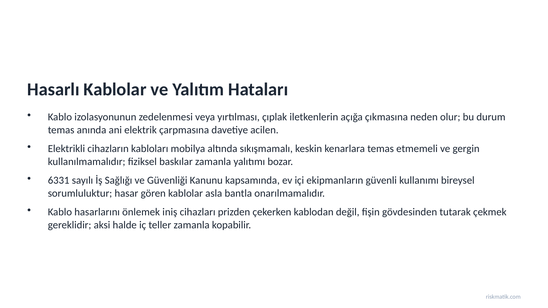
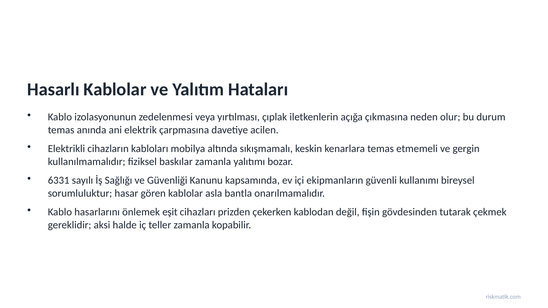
iniş: iniş -> eşit
